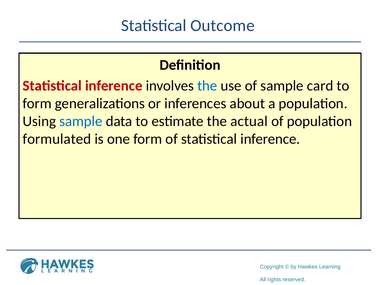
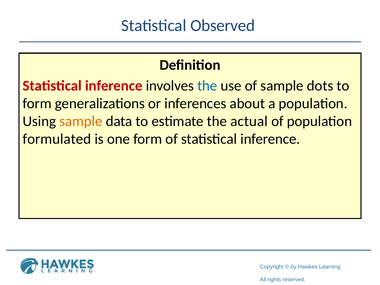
Outcome: Outcome -> Observed
card: card -> dots
sample at (81, 121) colour: blue -> orange
